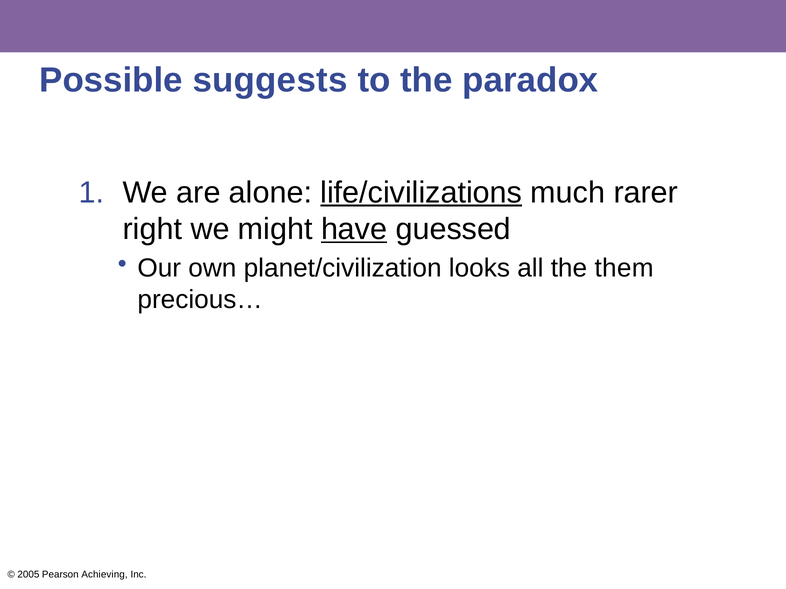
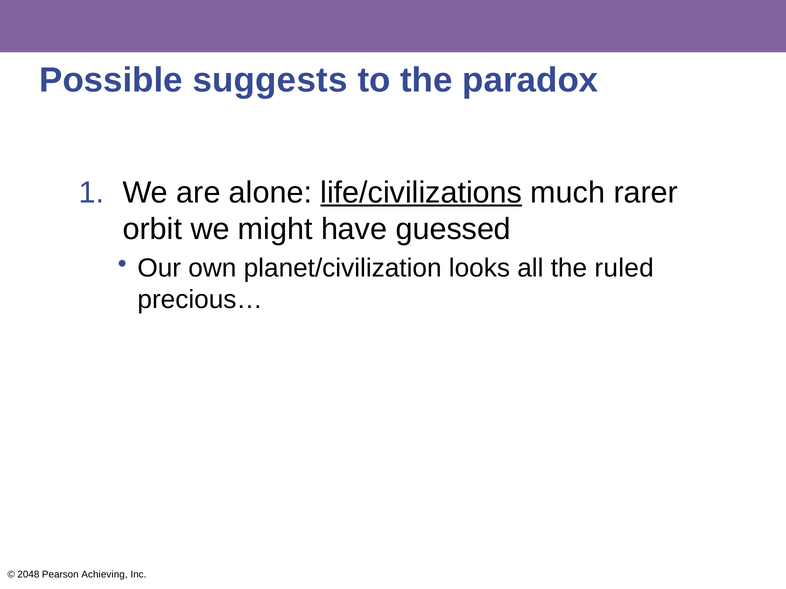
right: right -> orbit
have underline: present -> none
them: them -> ruled
2005: 2005 -> 2048
